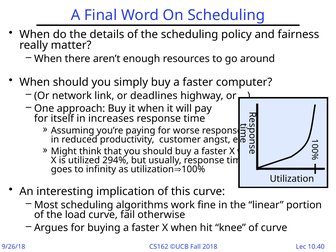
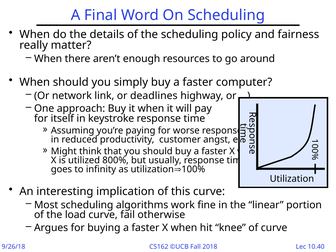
increases: increases -> keystroke
294%: 294% -> 800%
